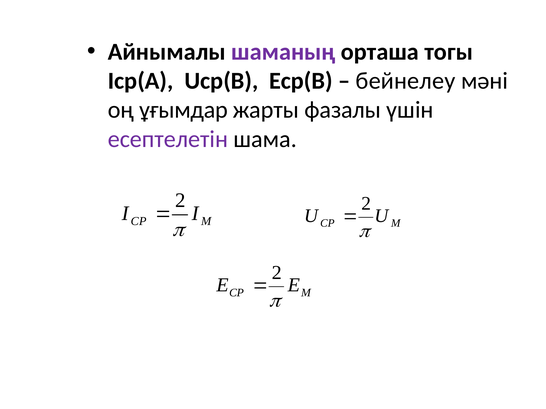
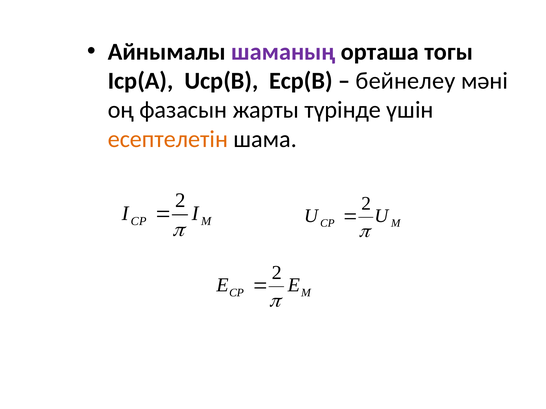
ұғымдар: ұғымдар -> фазасын
фазалы: фазалы -> түрінде
есептелетін colour: purple -> orange
